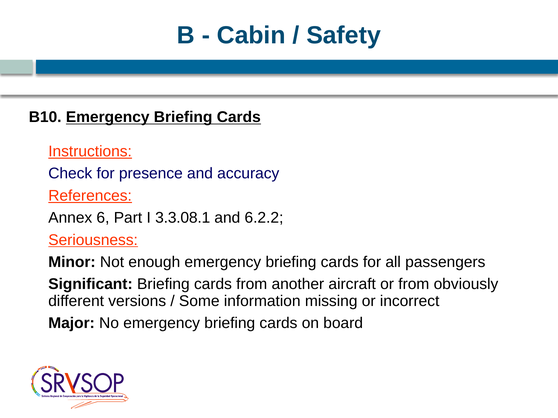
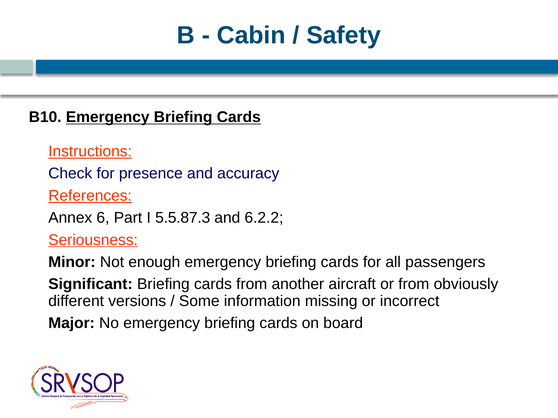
3.3.08.1: 3.3.08.1 -> 5.5.87.3
